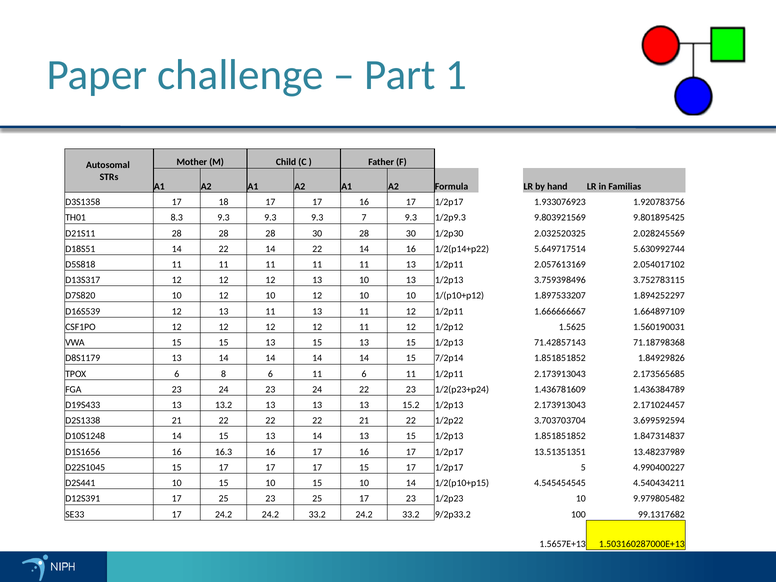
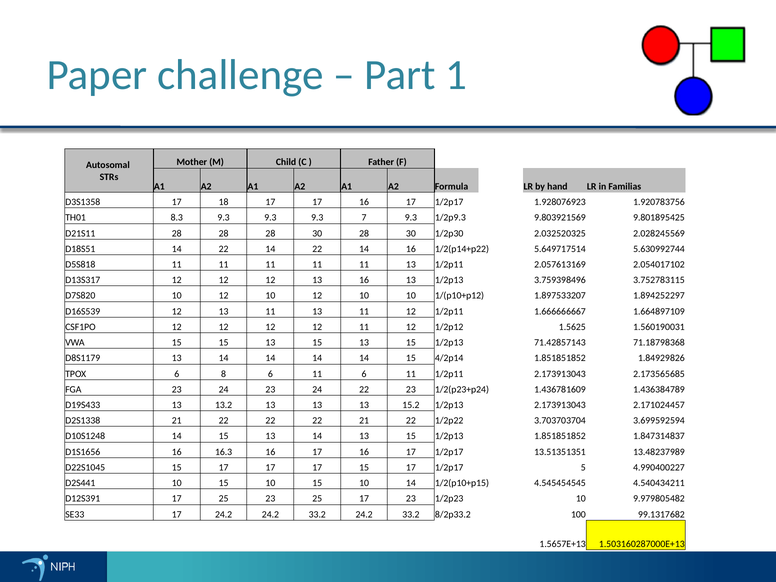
1.933076923: 1.933076923 -> 1.928076923
13 10: 10 -> 16
7/2p14: 7/2p14 -> 4/2p14
9/2p33.2: 9/2p33.2 -> 8/2p33.2
